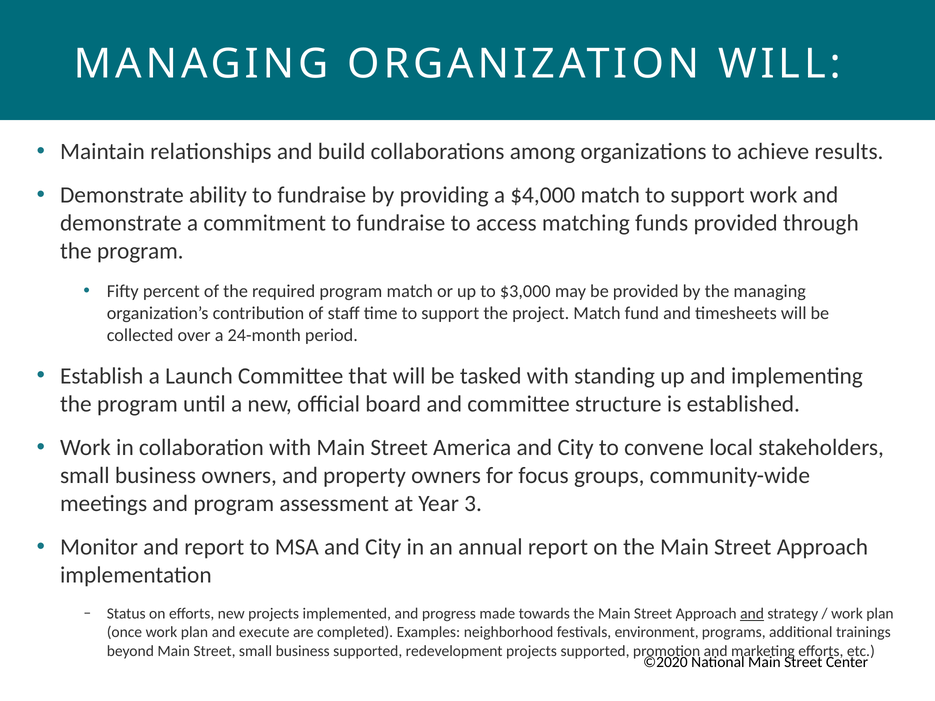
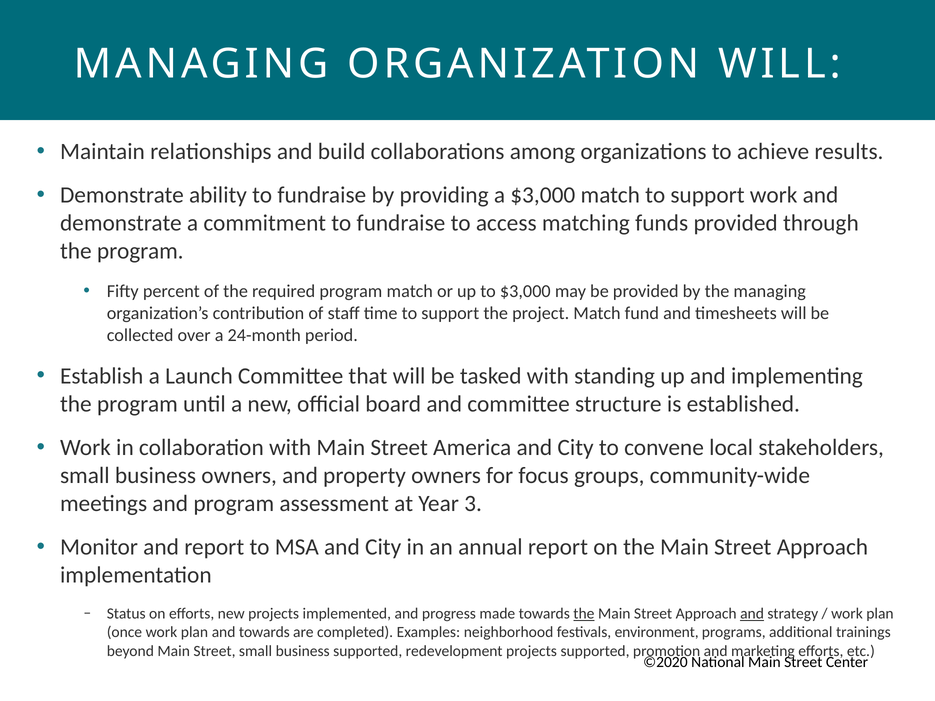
a $4,000: $4,000 -> $3,000
the at (584, 614) underline: none -> present
and execute: execute -> towards
